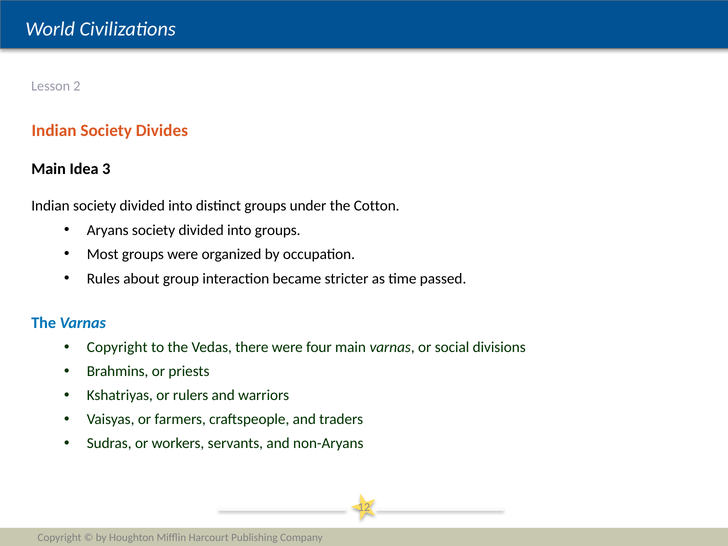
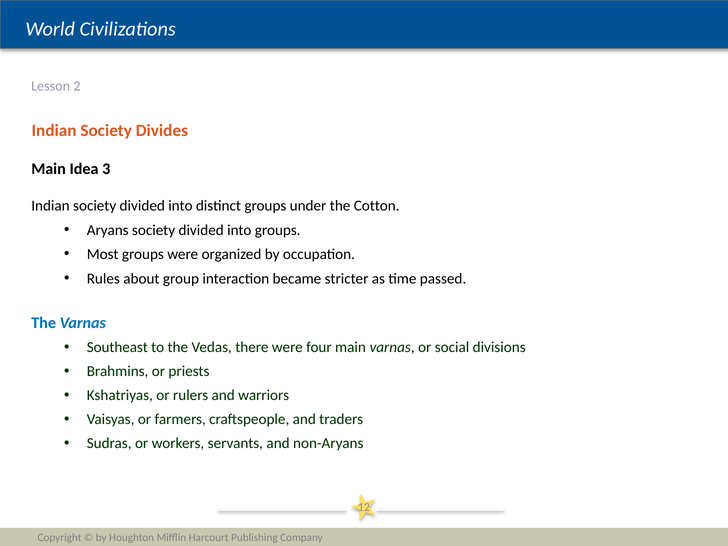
Copyright at (117, 347): Copyright -> Southeast
